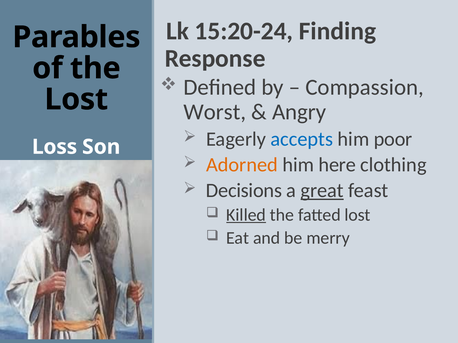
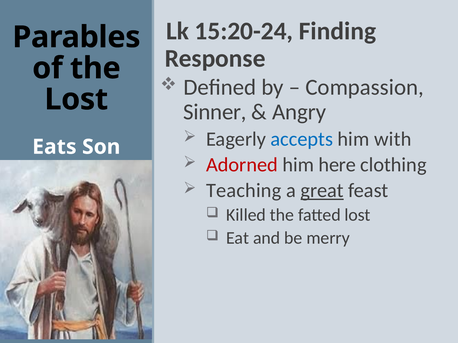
Worst: Worst -> Sinner
poor: poor -> with
Loss: Loss -> Eats
Adorned colour: orange -> red
Decisions: Decisions -> Teaching
Killed underline: present -> none
